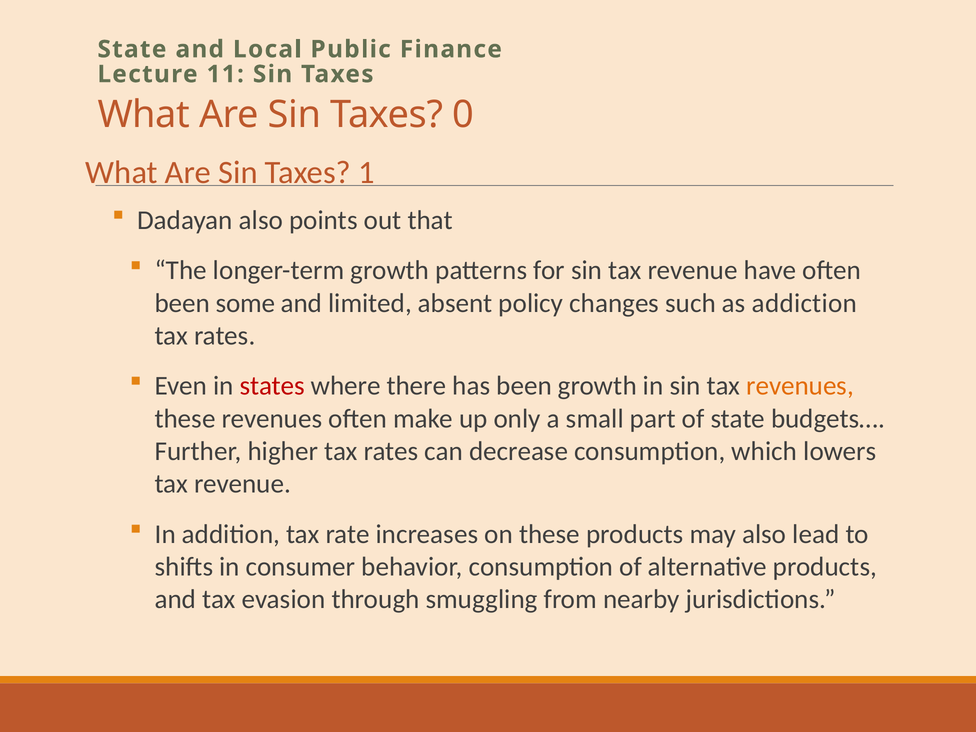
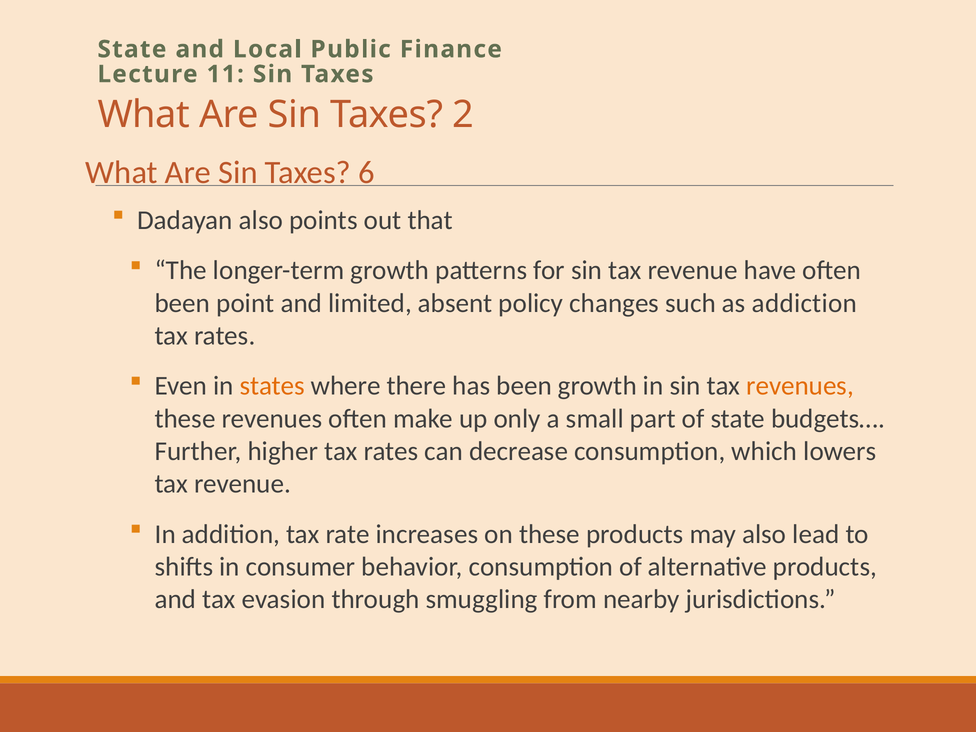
0: 0 -> 2
1: 1 -> 6
some: some -> point
states colour: red -> orange
